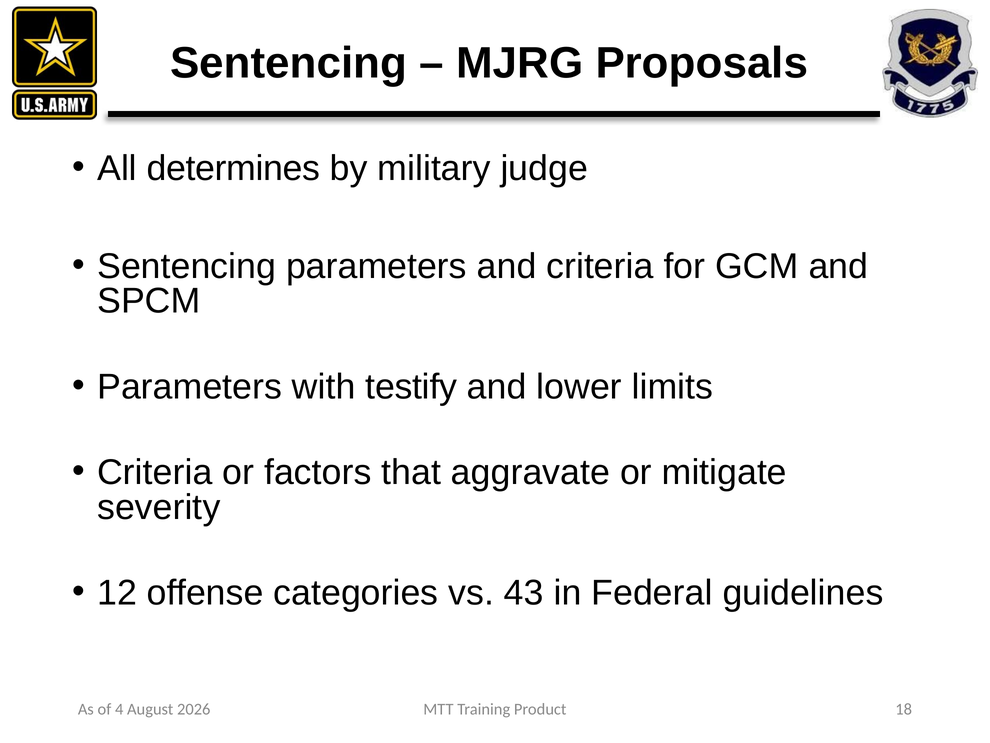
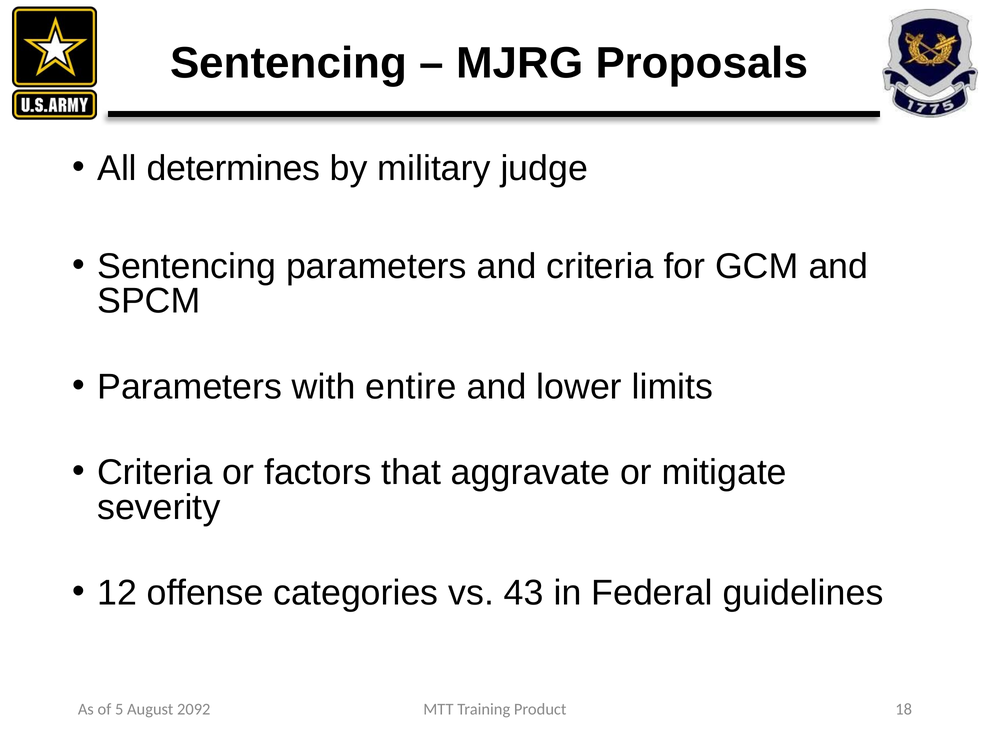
testify: testify -> entire
4: 4 -> 5
2026: 2026 -> 2092
